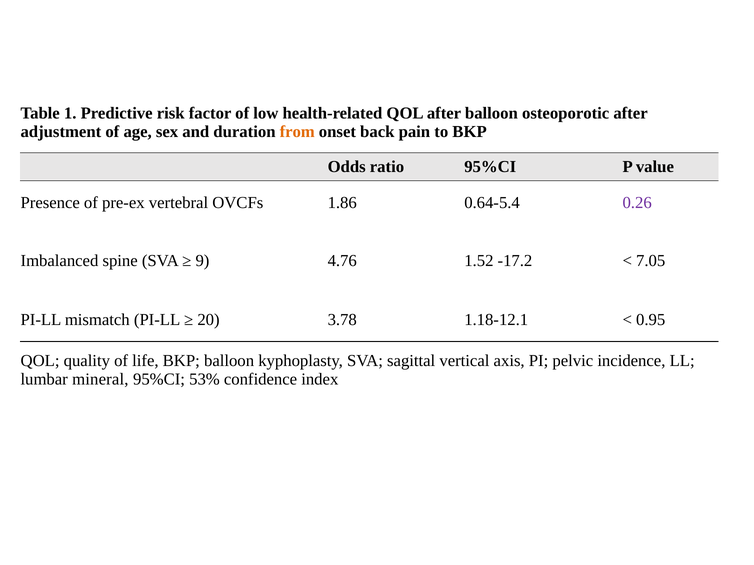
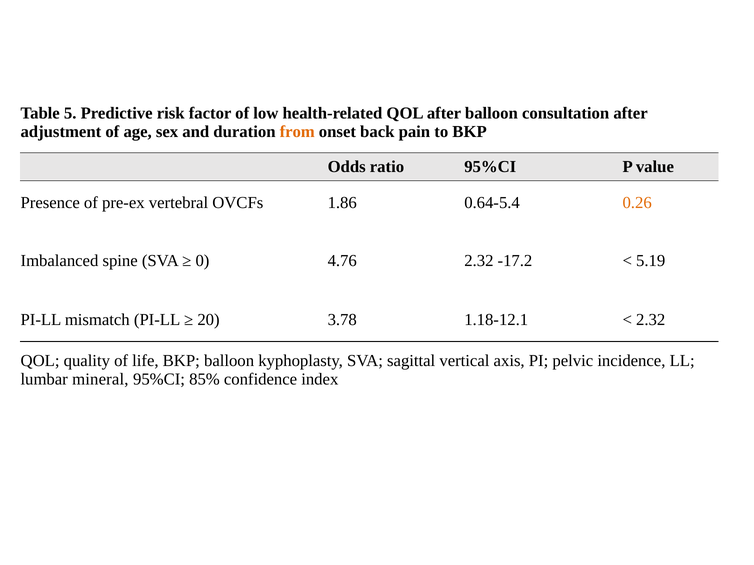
1: 1 -> 5
osteoporotic: osteoporotic -> consultation
0.26 colour: purple -> orange
9: 9 -> 0
4.76 1.52: 1.52 -> 2.32
7.05: 7.05 -> 5.19
0.95 at (651, 320): 0.95 -> 2.32
53%: 53% -> 85%
